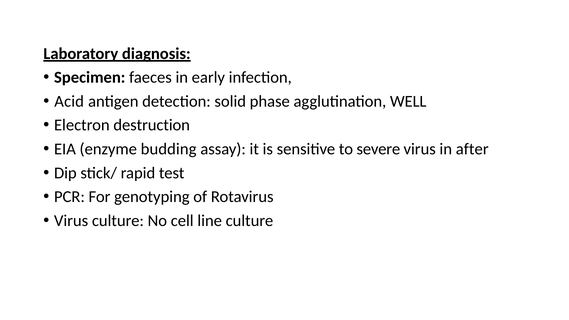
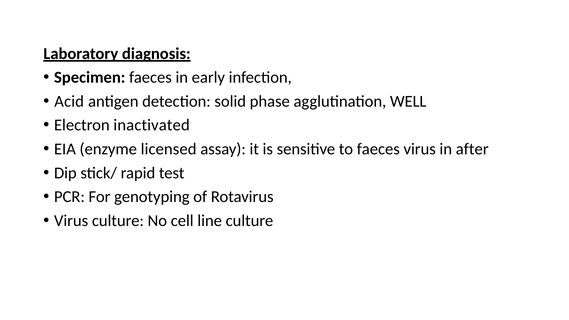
destruction: destruction -> inactivated
budding: budding -> licensed
to severe: severe -> faeces
